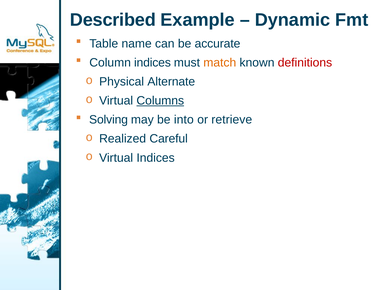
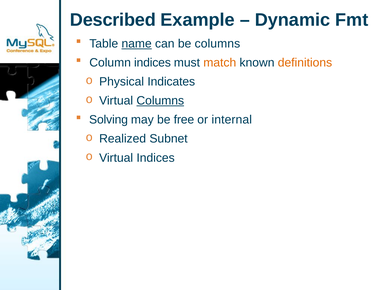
name underline: none -> present
be accurate: accurate -> columns
definitions colour: red -> orange
Alternate: Alternate -> Indicates
into: into -> free
retrieve: retrieve -> internal
Careful: Careful -> Subnet
